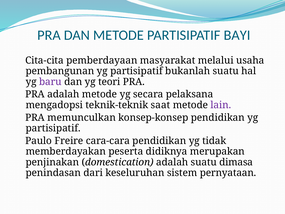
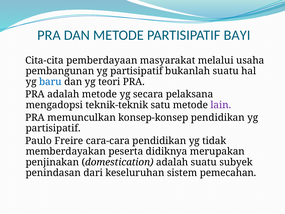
baru colour: purple -> blue
saat: saat -> satu
dimasa: dimasa -> subyek
pernyataan: pernyataan -> pemecahan
